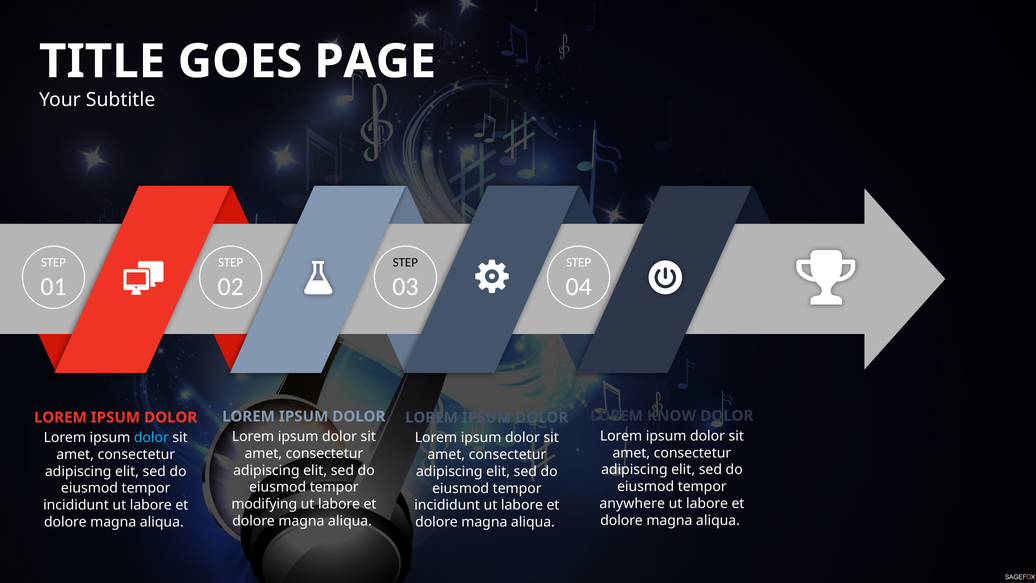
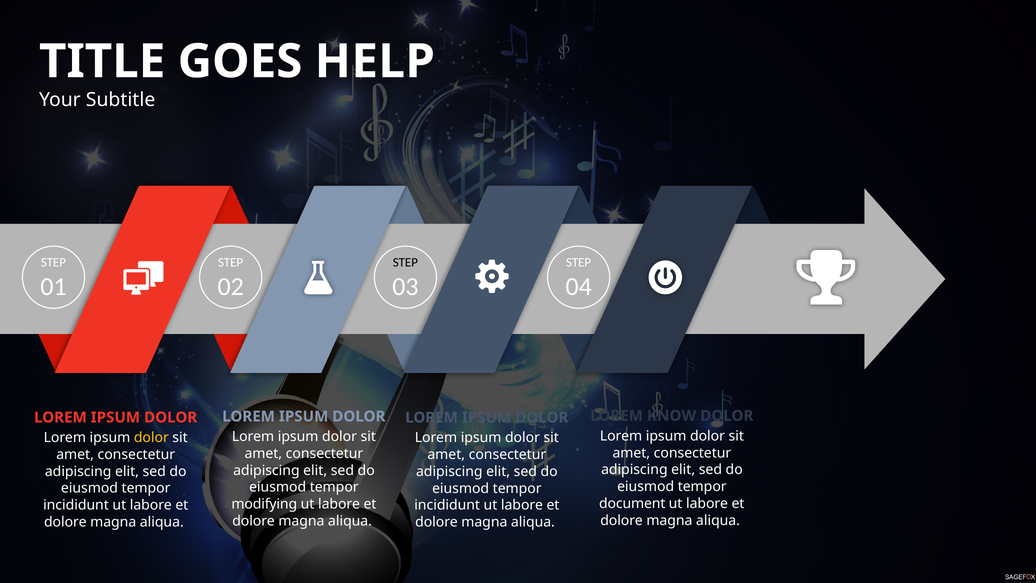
PAGE: PAGE -> HELP
dolor at (151, 438) colour: light blue -> yellow
anywhere: anywhere -> document
